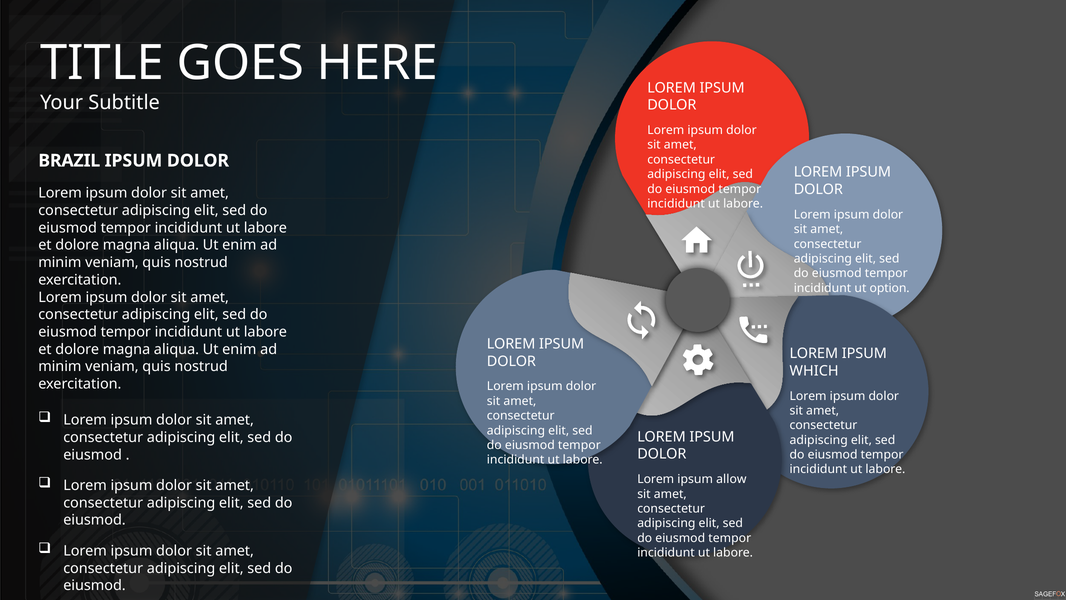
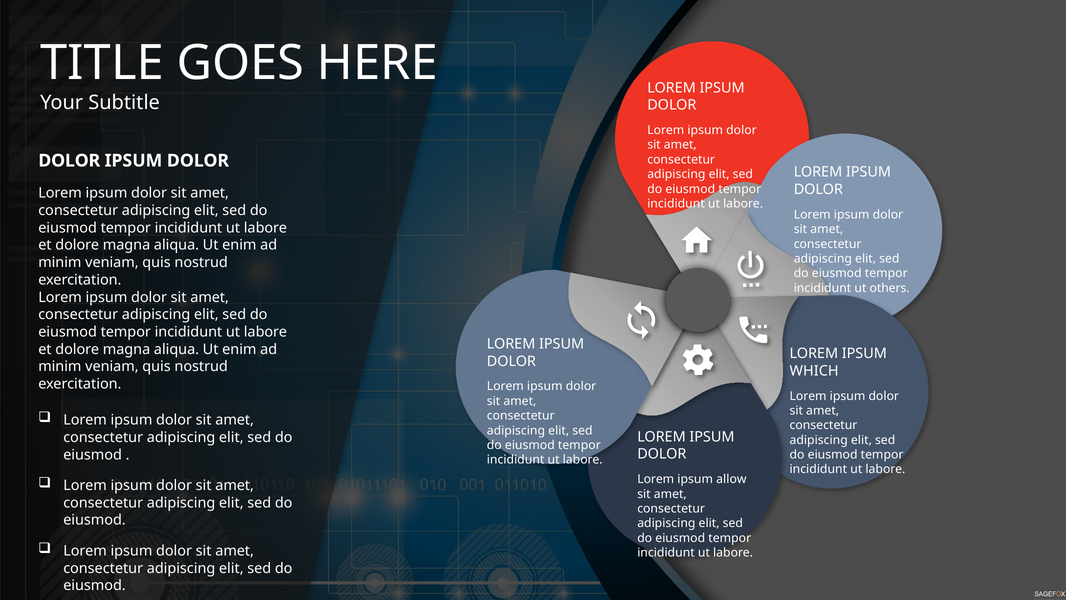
BRAZIL at (69, 161): BRAZIL -> DOLOR
option: option -> others
